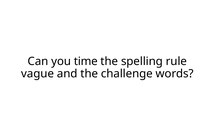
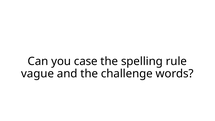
time: time -> case
